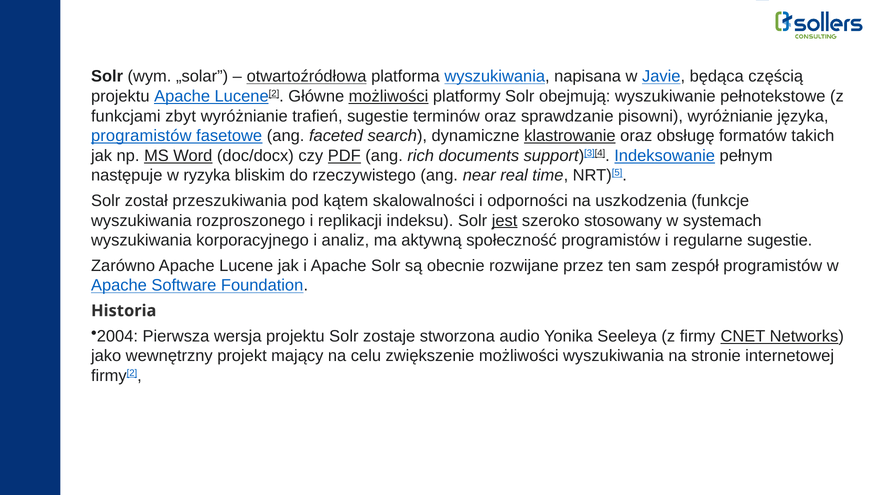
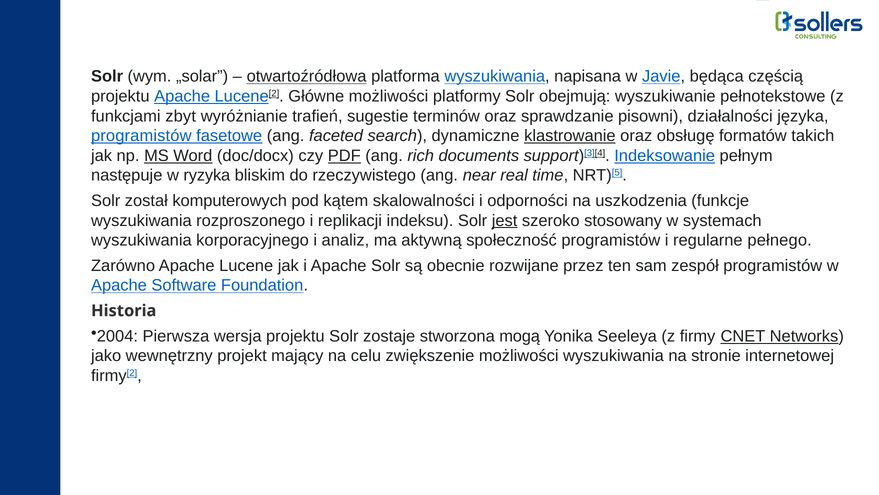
możliwości at (389, 96) underline: present -> none
pisowni wyróżnianie: wyróżnianie -> działalności
przeszukiwania: przeszukiwania -> komputerowych
regularne sugestie: sugestie -> pełnego
audio: audio -> mogą
